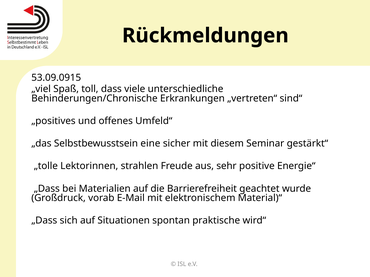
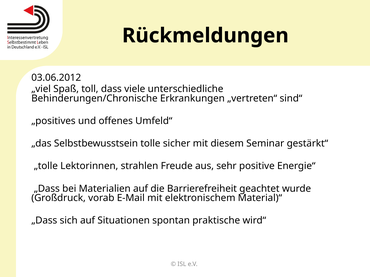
53.09.0915: 53.09.0915 -> 03.06.2012
eine: eine -> tolle
